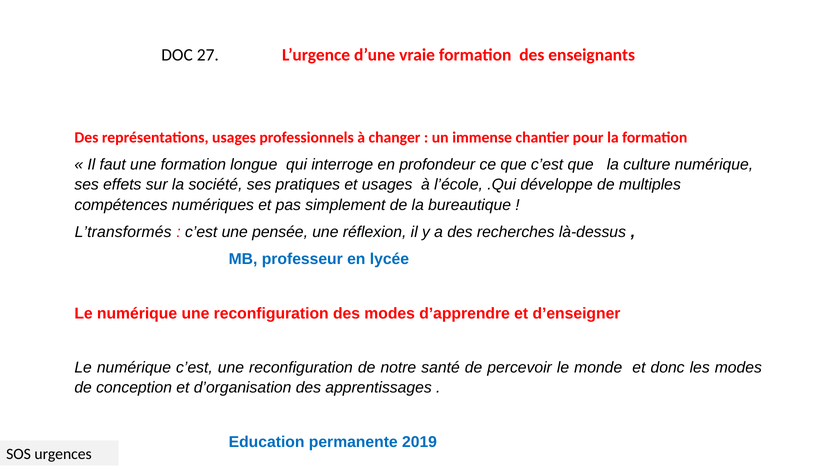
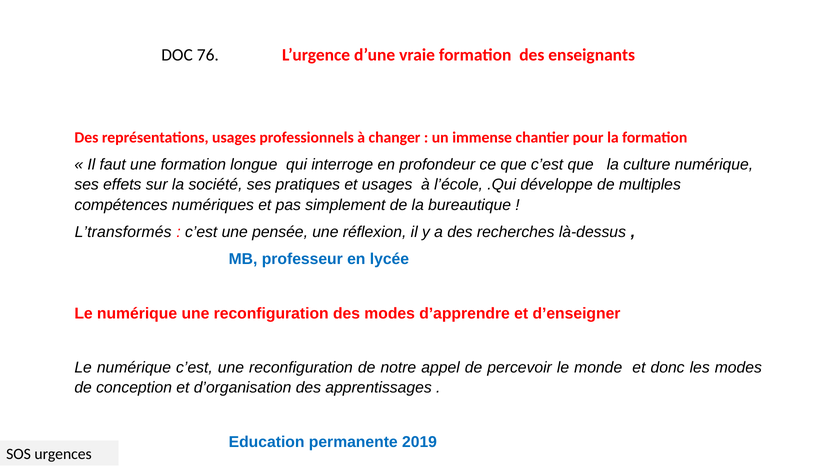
27: 27 -> 76
santé: santé -> appel
